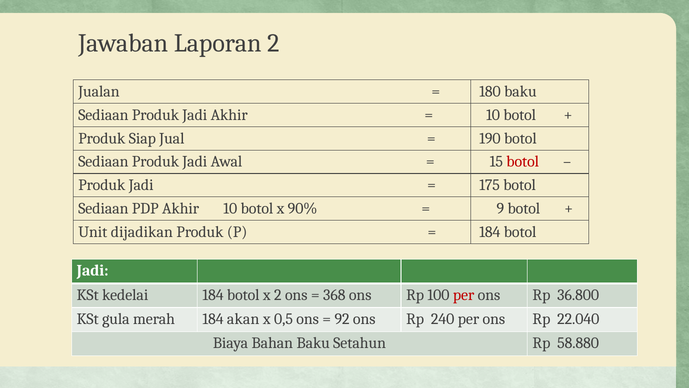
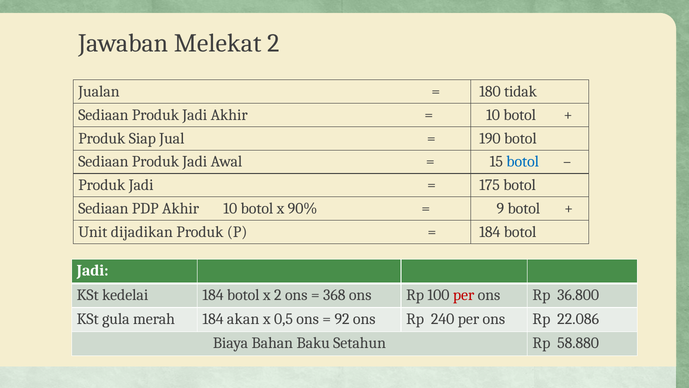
Laporan: Laporan -> Melekat
180 baku: baku -> tidak
botol at (523, 162) colour: red -> blue
22.040: 22.040 -> 22.086
